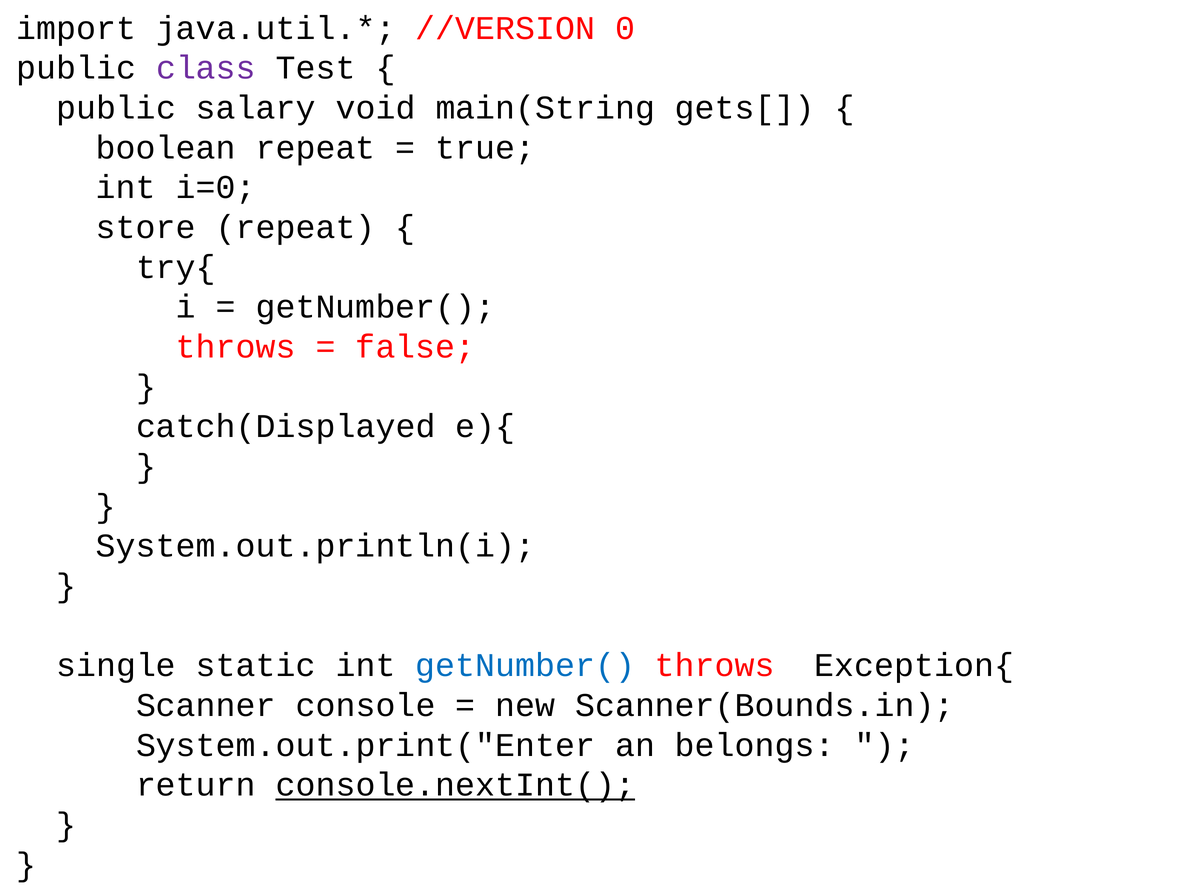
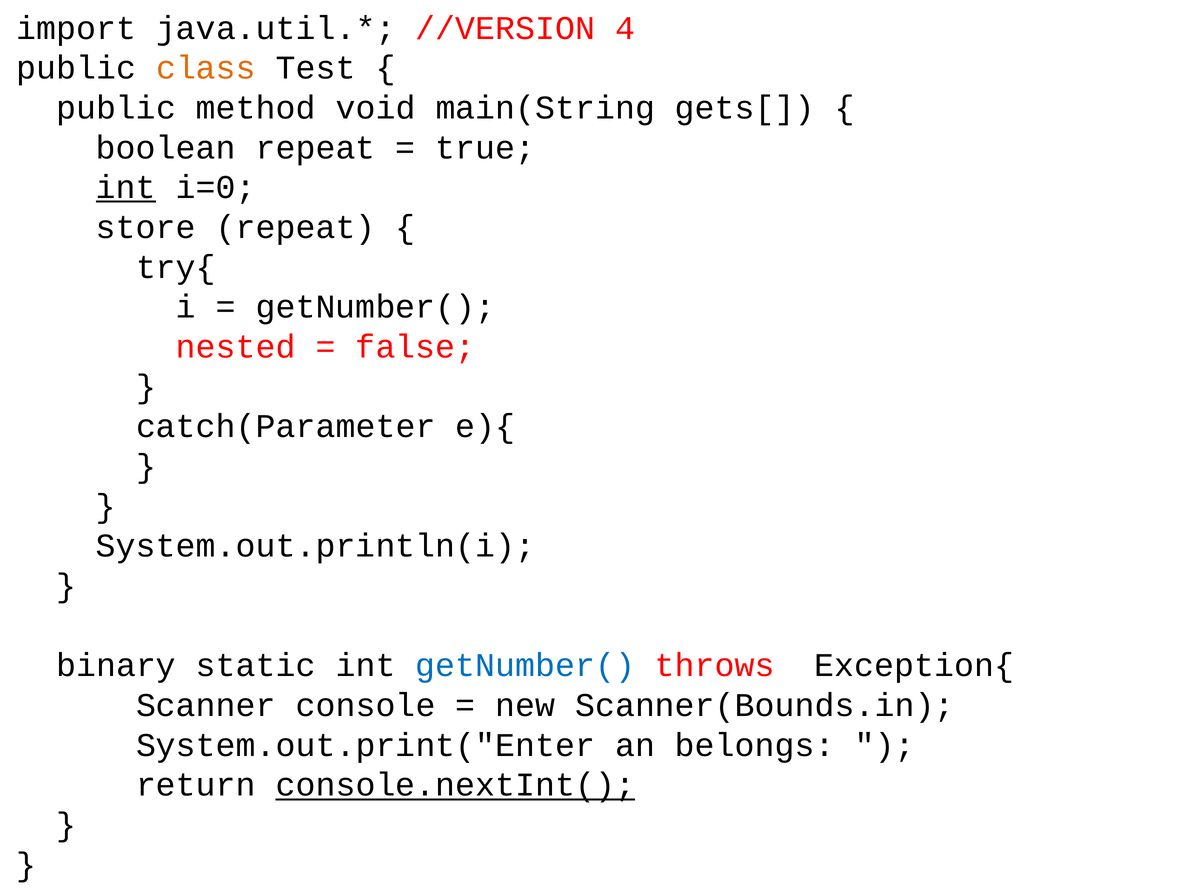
0: 0 -> 4
class colour: purple -> orange
salary: salary -> method
int at (126, 187) underline: none -> present
throws at (236, 347): throws -> nested
catch(Displayed: catch(Displayed -> catch(Parameter
single: single -> binary
